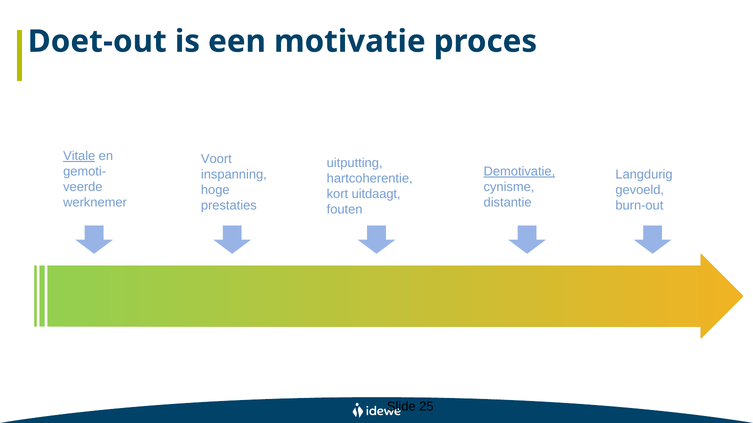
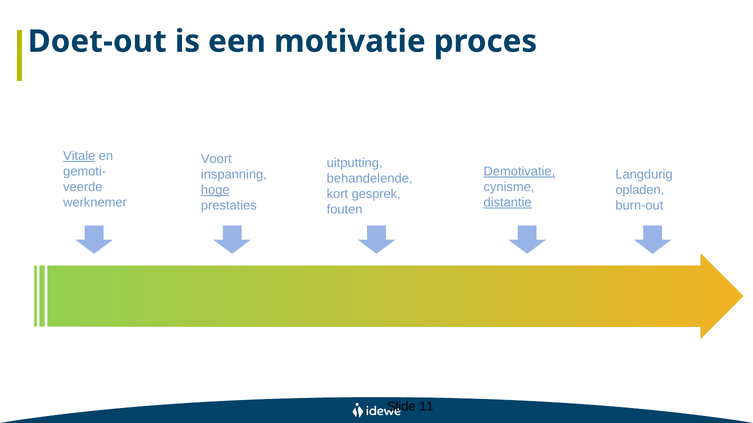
hartcoherentie: hartcoherentie -> behandelende
hoge underline: none -> present
gevoeld: gevoeld -> opladen
uitdaagt: uitdaagt -> gesprek
distantie underline: none -> present
25: 25 -> 11
